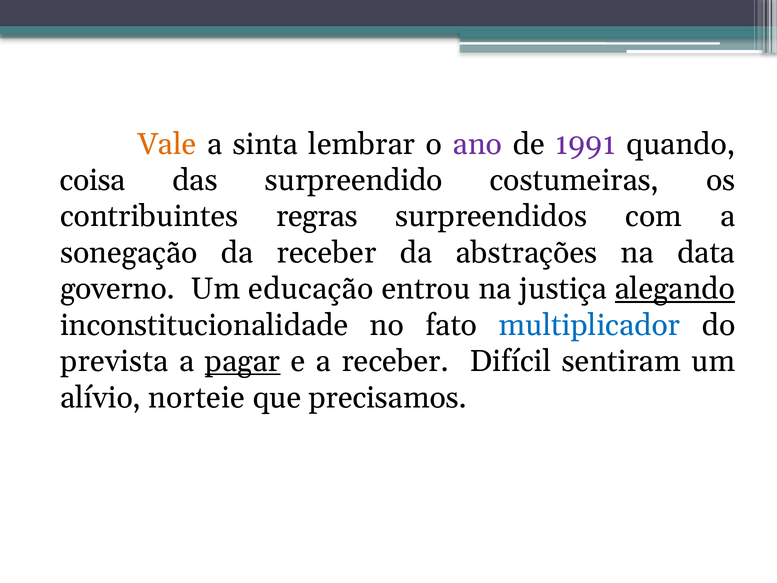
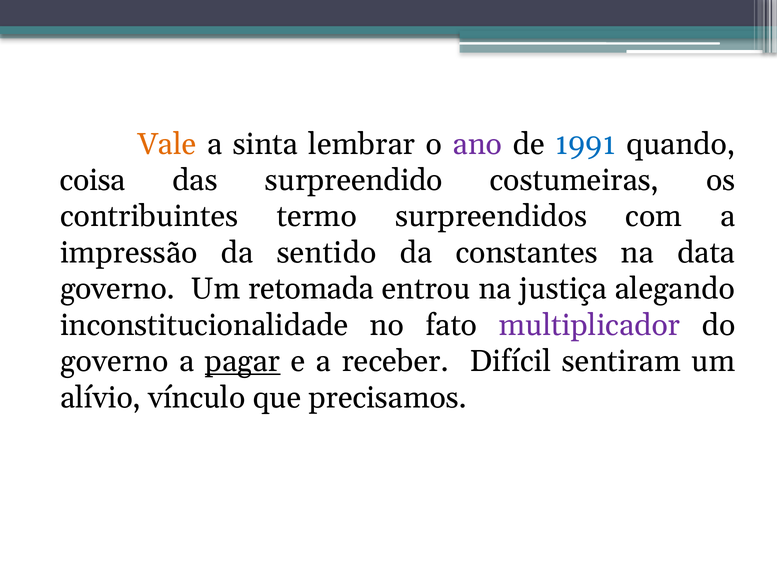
1991 colour: purple -> blue
regras: regras -> termo
sonegação: sonegação -> impressão
da receber: receber -> sentido
abstrações: abstrações -> constantes
educação: educação -> retomada
alegando underline: present -> none
multiplicador colour: blue -> purple
prevista at (114, 361): prevista -> governo
norteie: norteie -> vínculo
